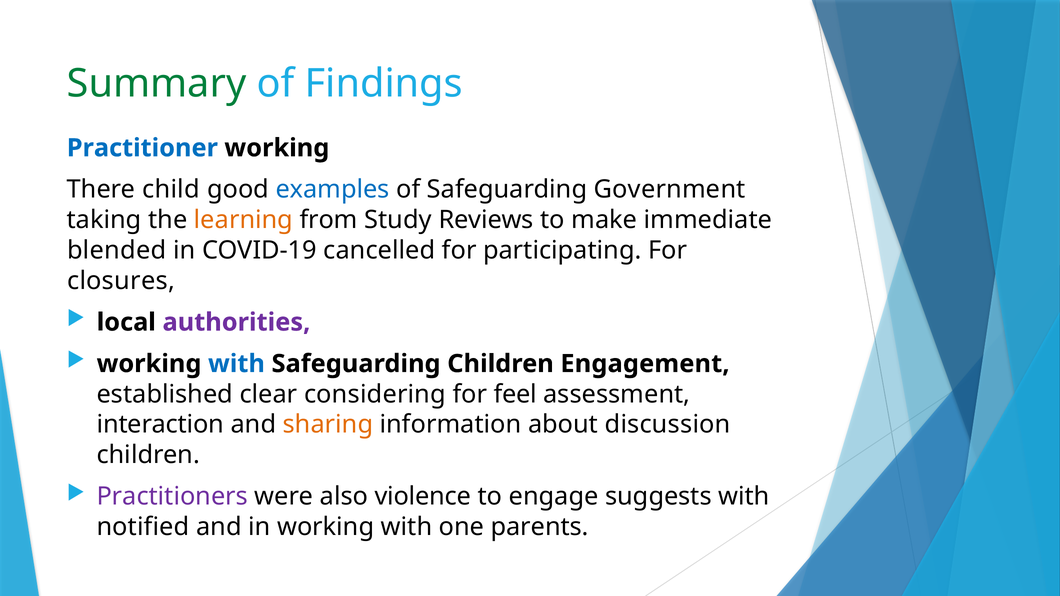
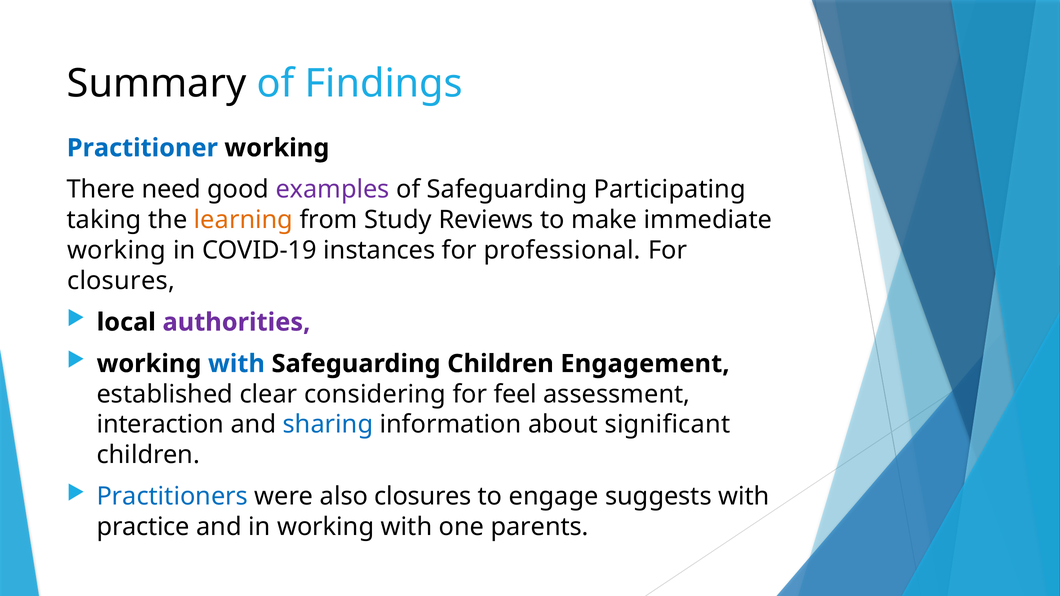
Summary colour: green -> black
child: child -> need
examples colour: blue -> purple
Government: Government -> Participating
blended at (117, 250): blended -> working
cancelled: cancelled -> instances
participating: participating -> professional
sharing colour: orange -> blue
discussion: discussion -> significant
Practitioners colour: purple -> blue
also violence: violence -> closures
notified: notified -> practice
